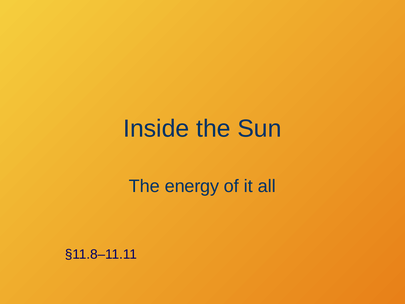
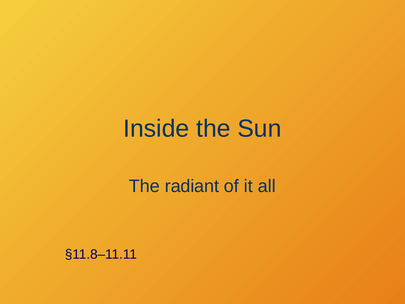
energy: energy -> radiant
